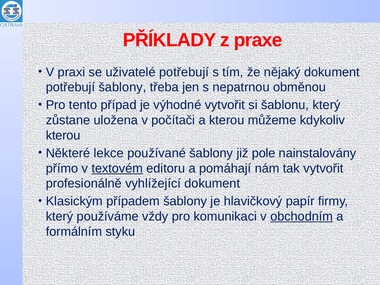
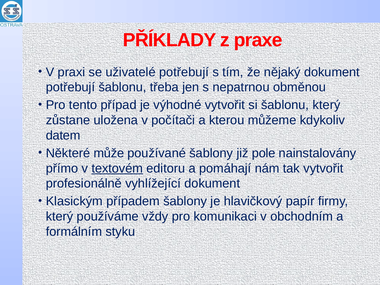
potřebují šablony: šablony -> šablonu
kterou at (63, 135): kterou -> datem
lekce: lekce -> může
obchodním underline: present -> none
